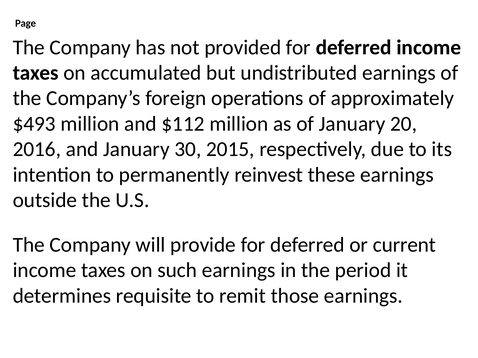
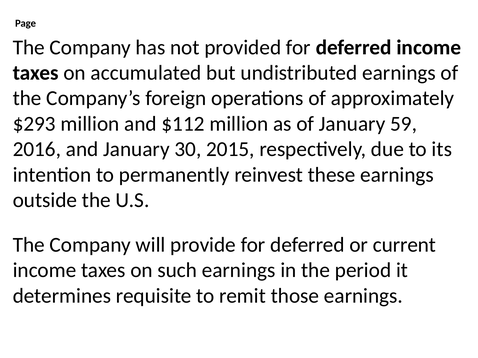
$493: $493 -> $293
20: 20 -> 59
